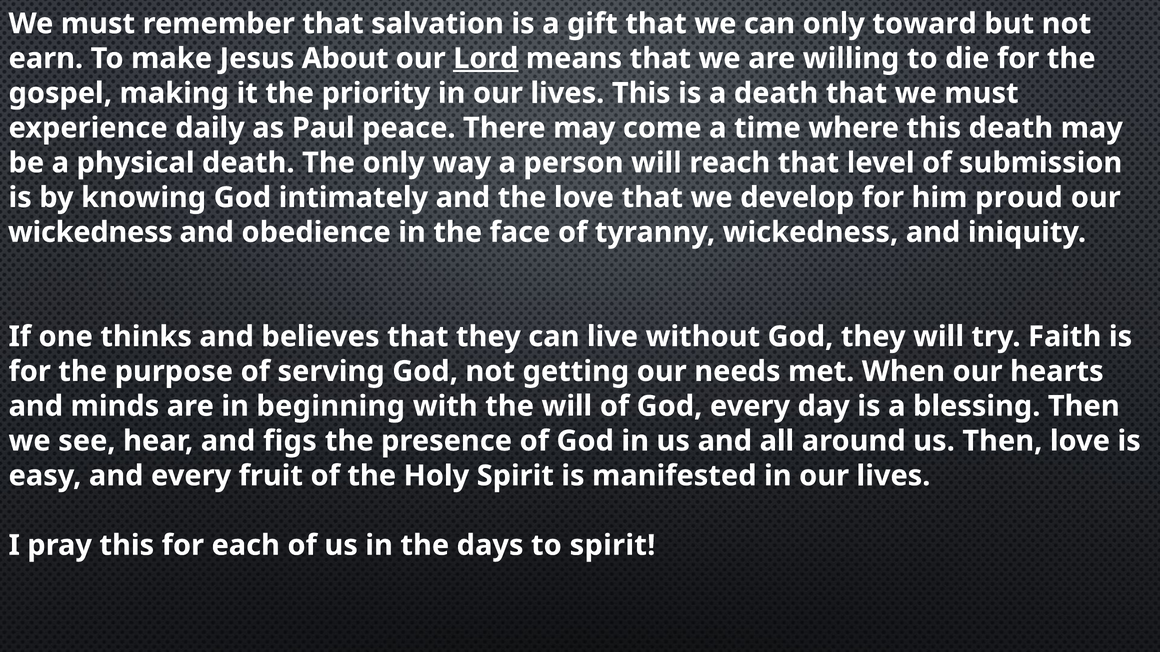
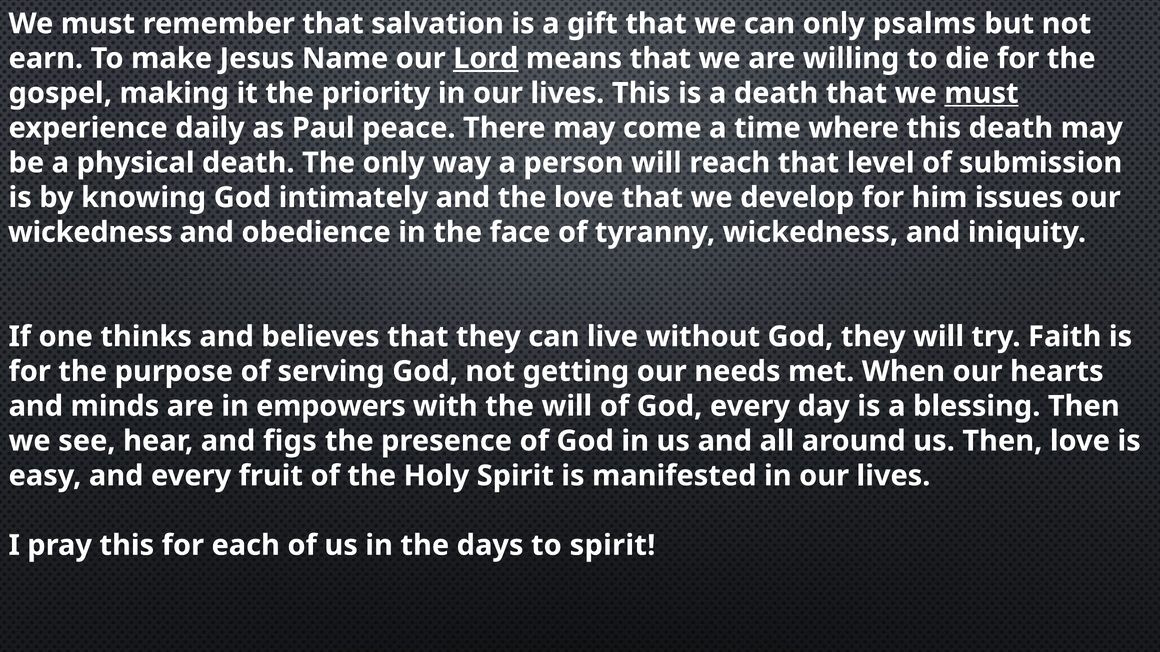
toward: toward -> psalms
About: About -> Name
must at (981, 93) underline: none -> present
proud: proud -> issues
beginning: beginning -> empowers
